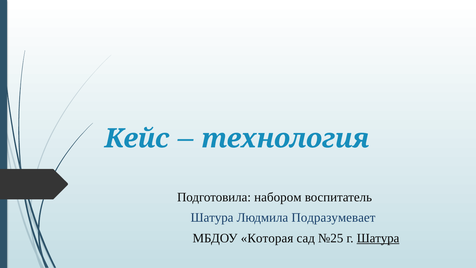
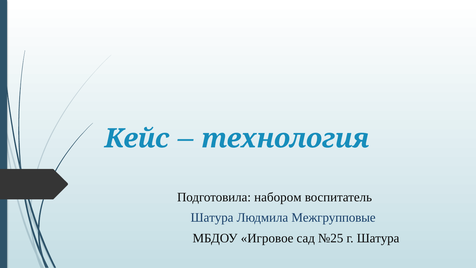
Подразумевает: Подразумевает -> Межгрупповые
Которая: Которая -> Игровое
Шатура at (378, 238) underline: present -> none
